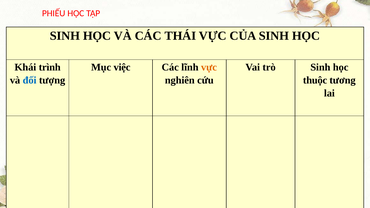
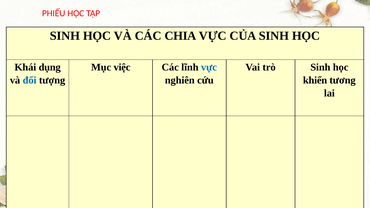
THÁI: THÁI -> CHIA
trình: trình -> dụng
vực at (209, 67) colour: orange -> blue
thuộc: thuộc -> khiển
